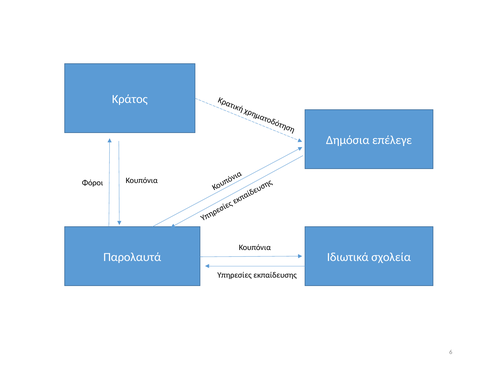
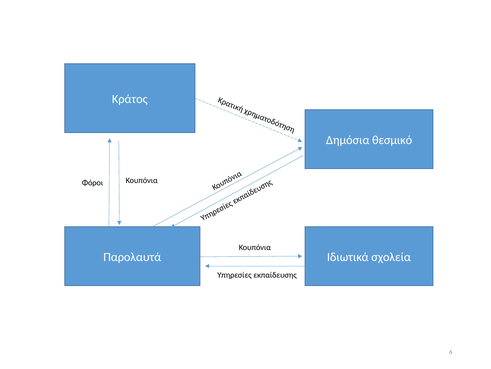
επέλεγε: επέλεγε -> θεσμικό
